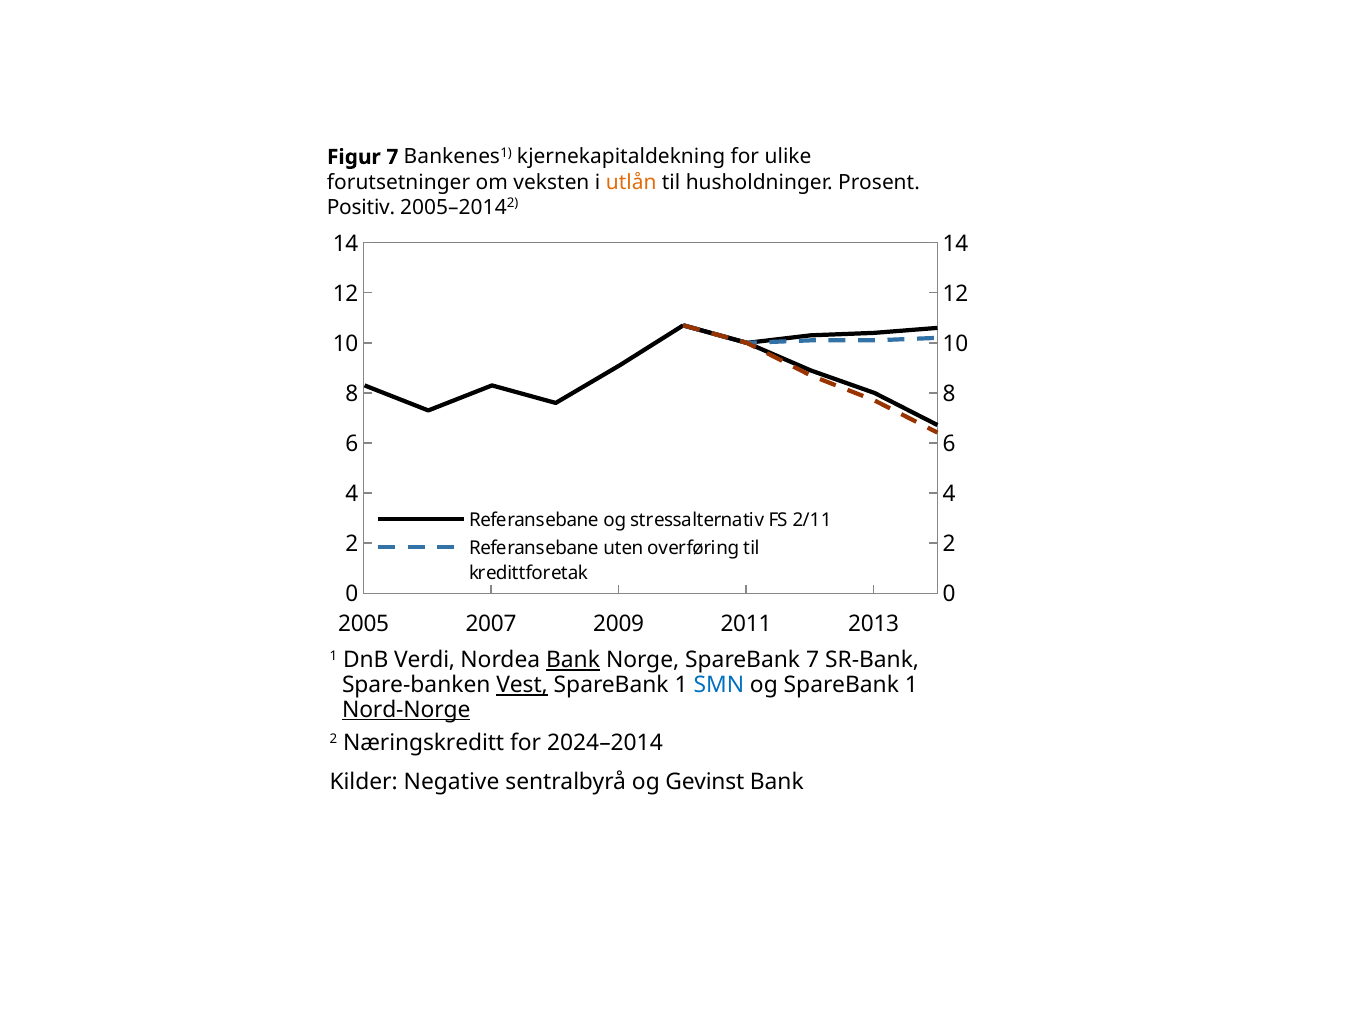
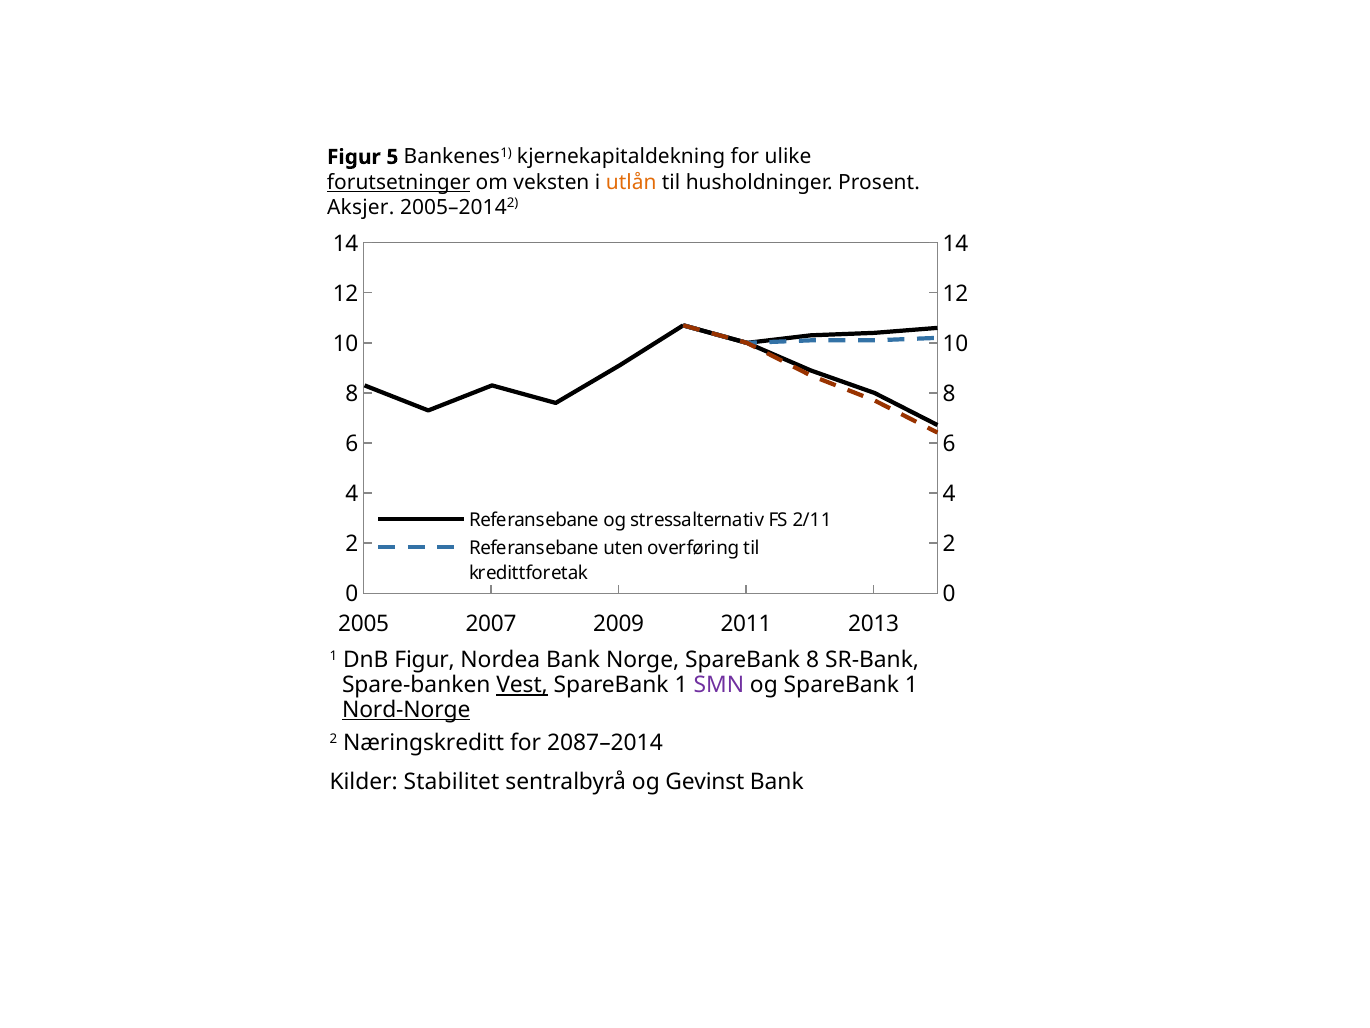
Figur 7: 7 -> 5
forutsetninger underline: none -> present
Positiv: Positiv -> Aksjer
DnB Verdi: Verdi -> Figur
Bank at (573, 660) underline: present -> none
SpareBank 7: 7 -> 8
SMN colour: blue -> purple
2024–2014: 2024–2014 -> 2087–2014
Negative: Negative -> Stabilitet
